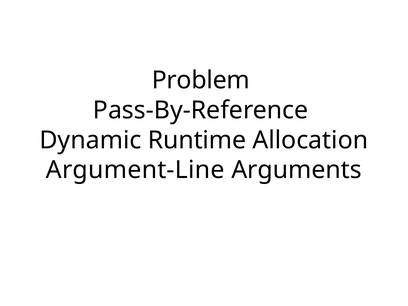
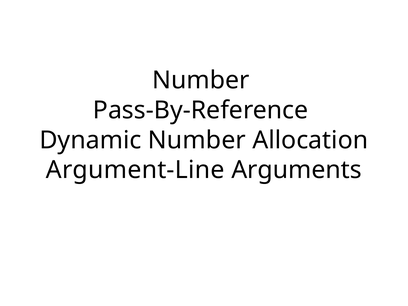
Problem at (201, 80): Problem -> Number
Dynamic Runtime: Runtime -> Number
